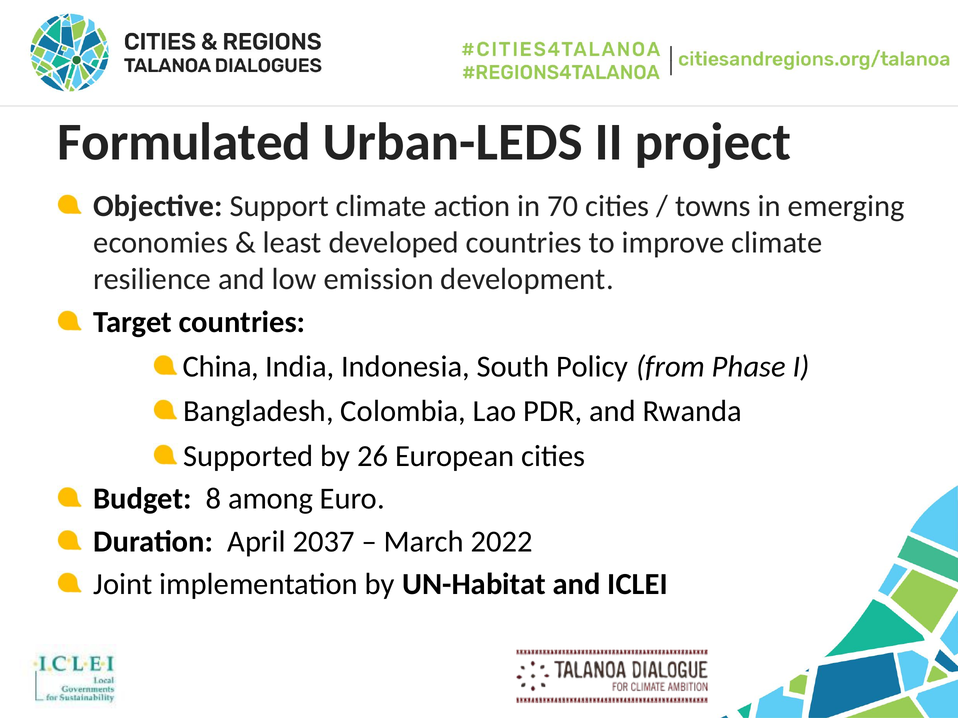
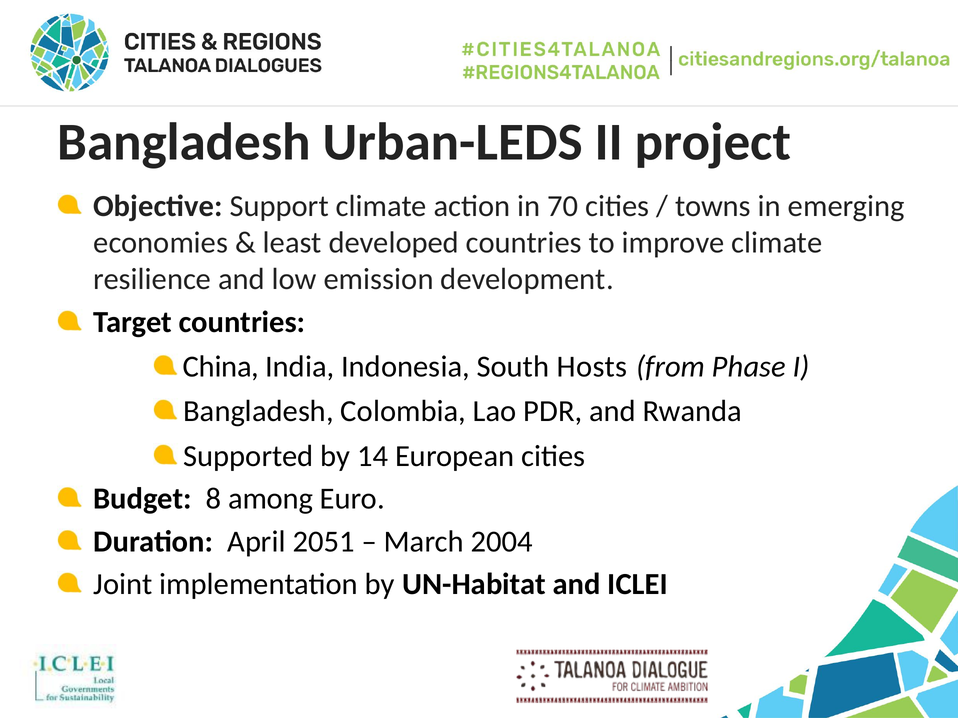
Formulated at (184, 142): Formulated -> Bangladesh
Policy: Policy -> Hosts
26: 26 -> 14
2037: 2037 -> 2051
2022: 2022 -> 2004
